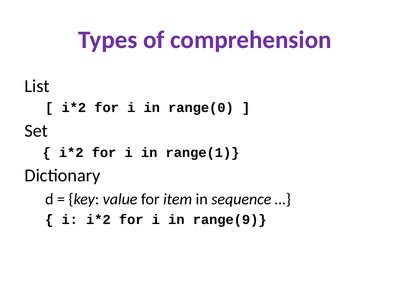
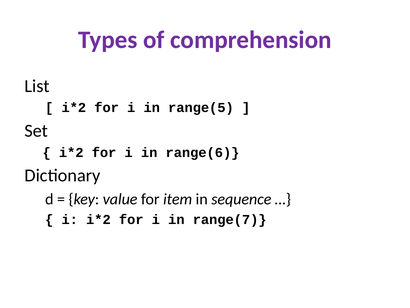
range(0: range(0 -> range(5
range(1: range(1 -> range(6
range(9: range(9 -> range(7
